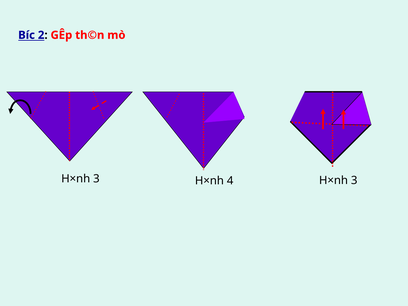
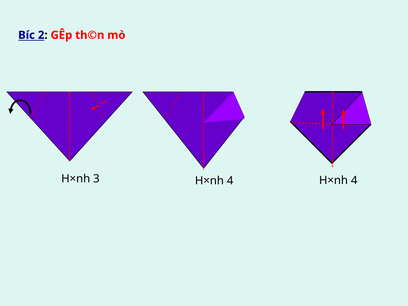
4 H×nh 3: 3 -> 4
